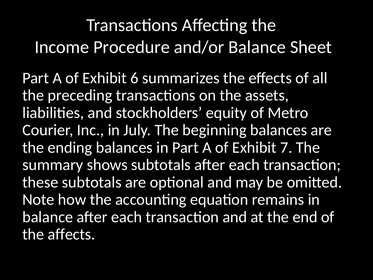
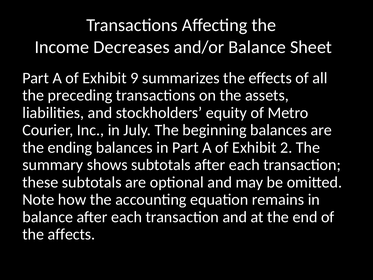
Procedure: Procedure -> Decreases
6: 6 -> 9
7: 7 -> 2
